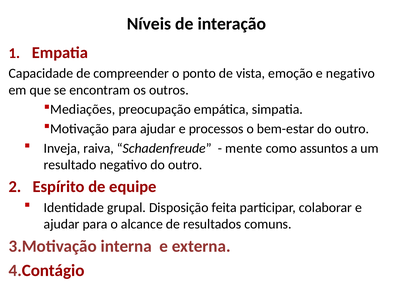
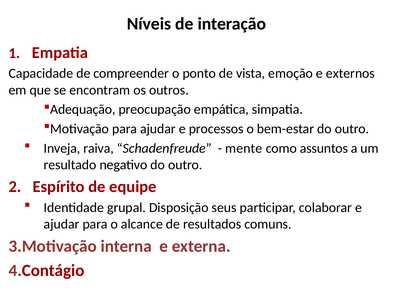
e negativo: negativo -> externos
Mediações: Mediações -> Adequação
feita: feita -> seus
